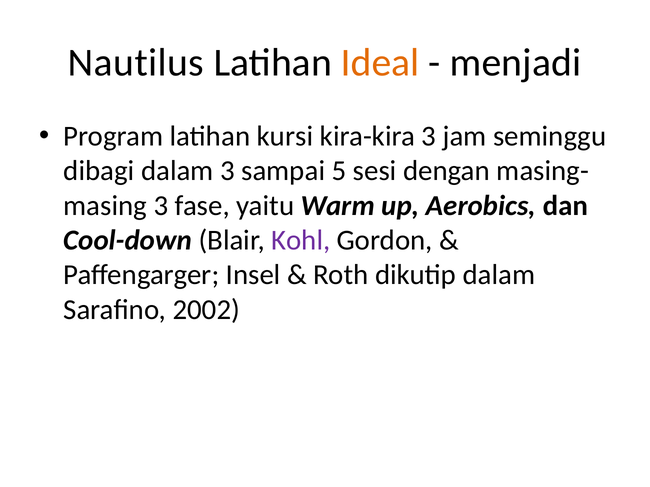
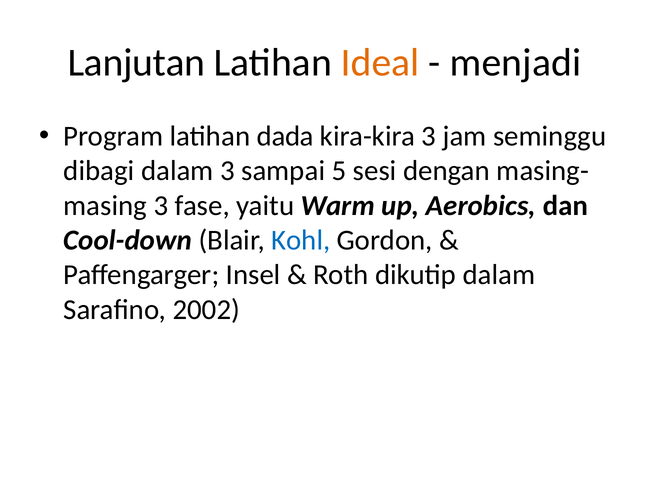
Nautilus: Nautilus -> Lanjutan
kursi: kursi -> dada
Kohl colour: purple -> blue
